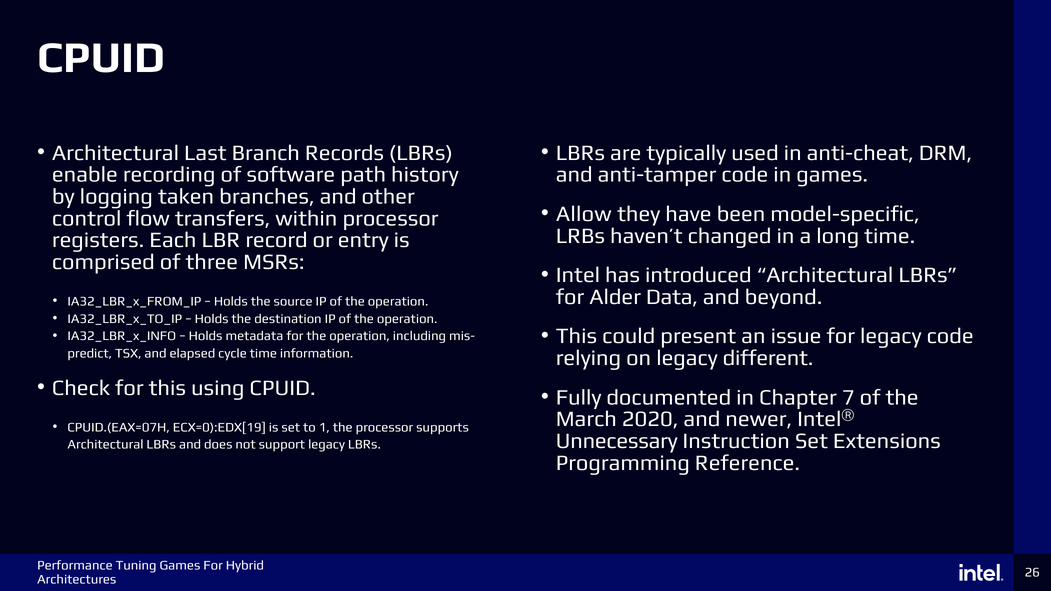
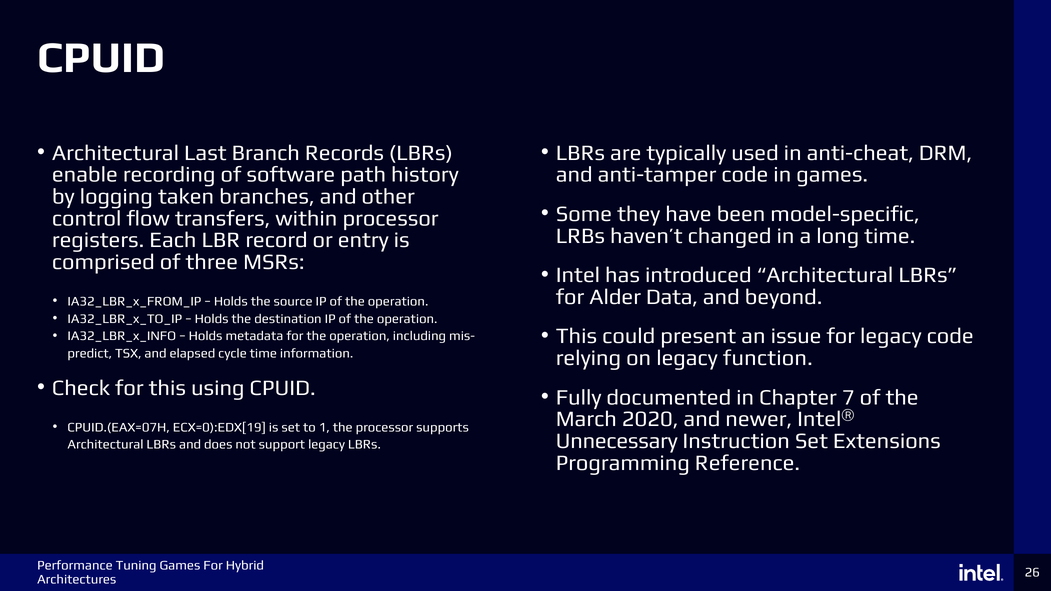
Allow: Allow -> Some
different: different -> function
